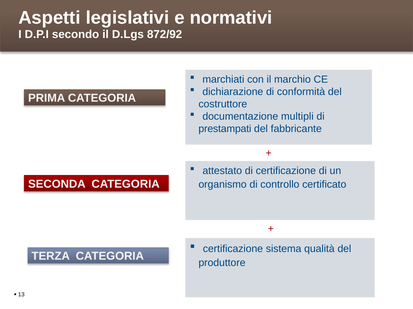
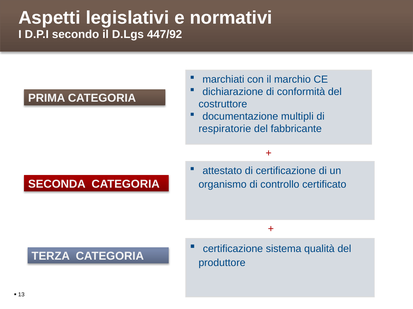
872/92: 872/92 -> 447/92
prestampati: prestampati -> respiratorie
